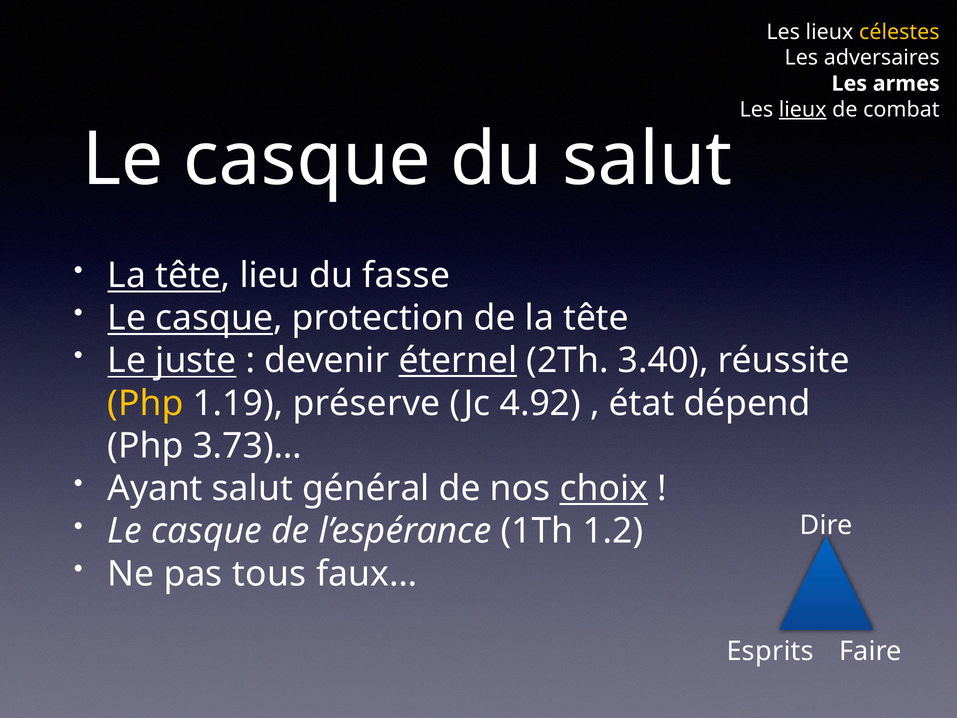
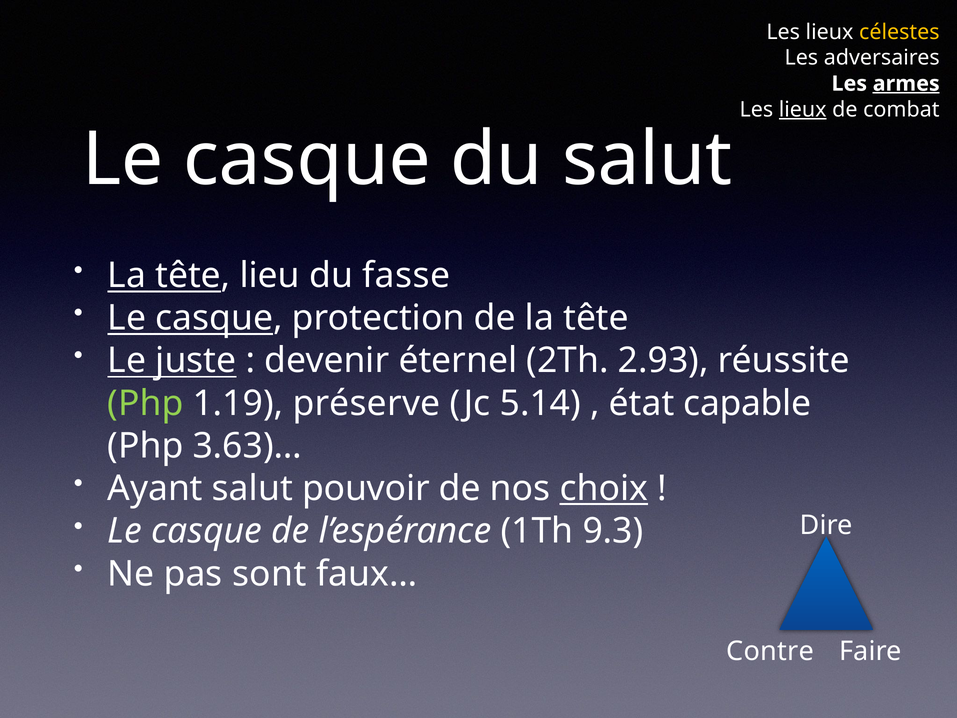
armes underline: none -> present
éternel underline: present -> none
3.40: 3.40 -> 2.93
Php at (145, 403) colour: yellow -> light green
4.92: 4.92 -> 5.14
dépend: dépend -> capable
3.73)…: 3.73)… -> 3.63)…
général: général -> pouvoir
1.2: 1.2 -> 9.3
tous: tous -> sont
Esprits: Esprits -> Contre
